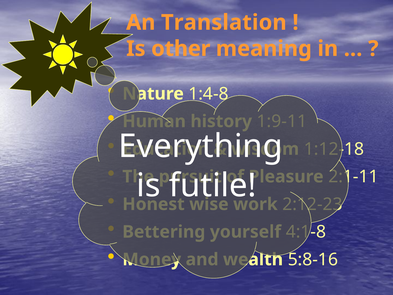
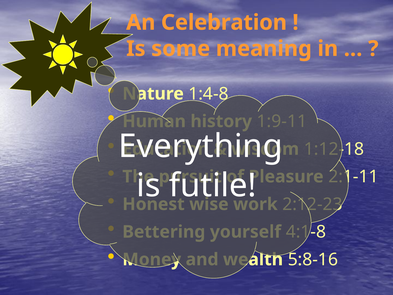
Translation: Translation -> Celebration
other: other -> some
